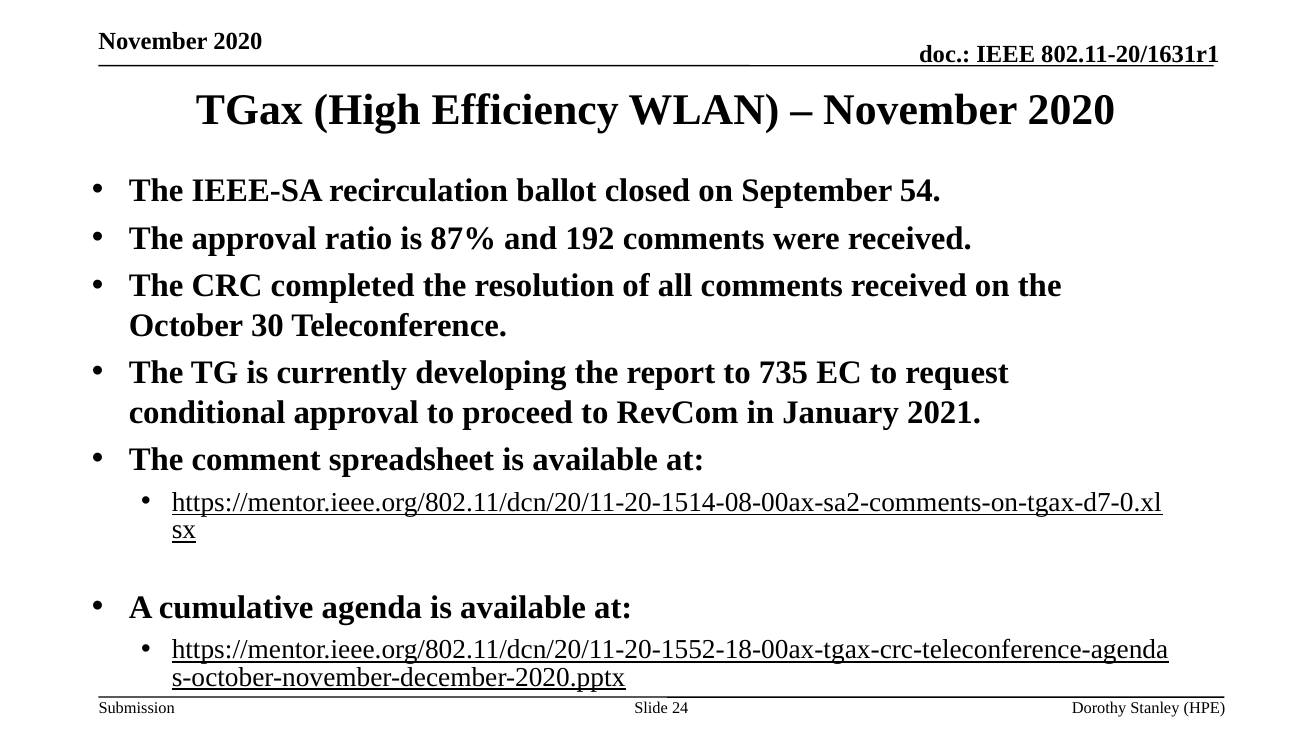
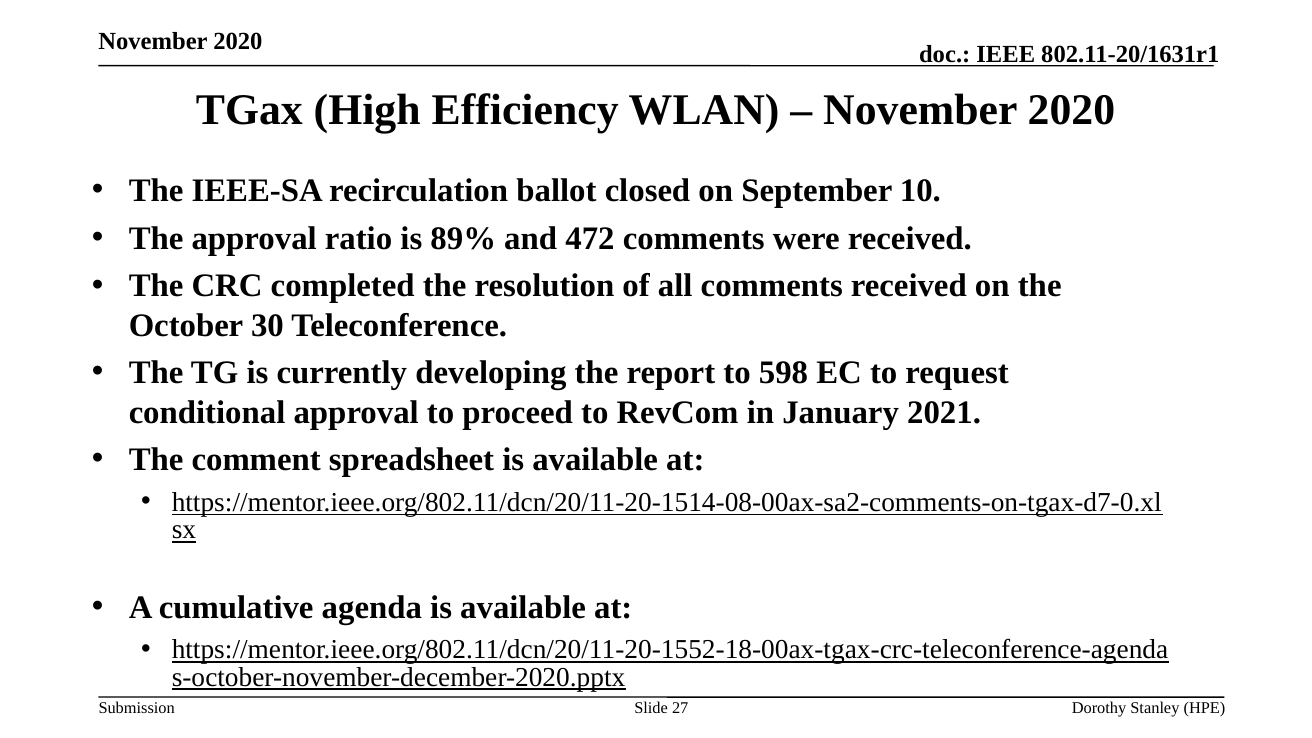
54: 54 -> 10
87%: 87% -> 89%
192: 192 -> 472
735: 735 -> 598
24: 24 -> 27
